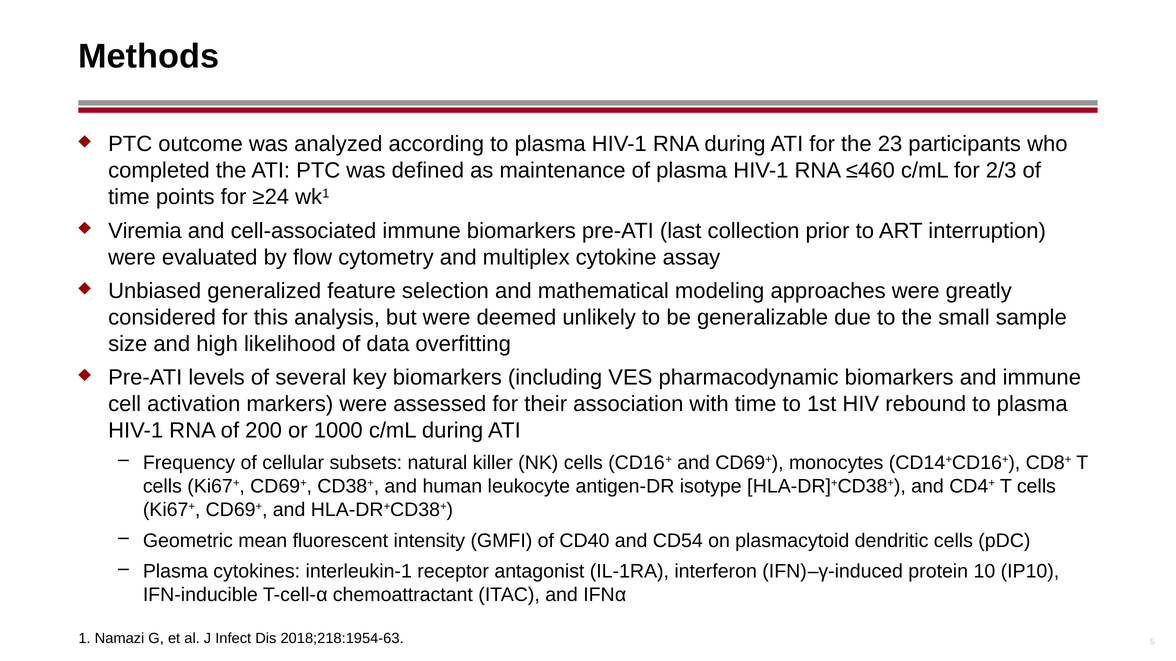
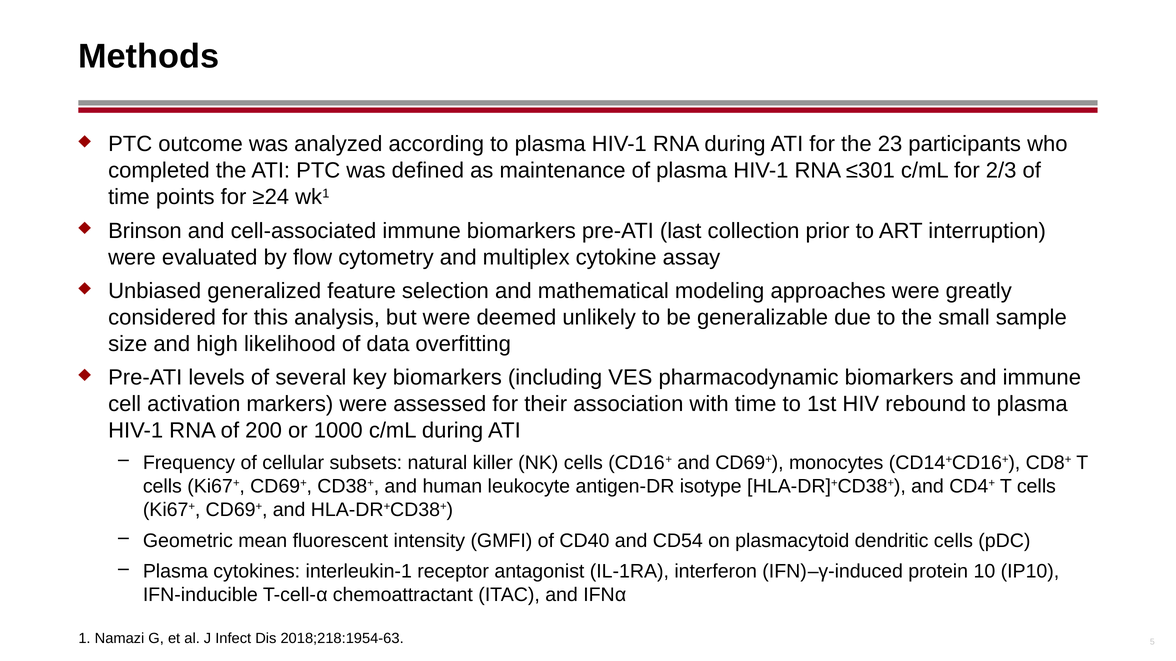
≤460: ≤460 -> ≤301
Viremia: Viremia -> Brinson
